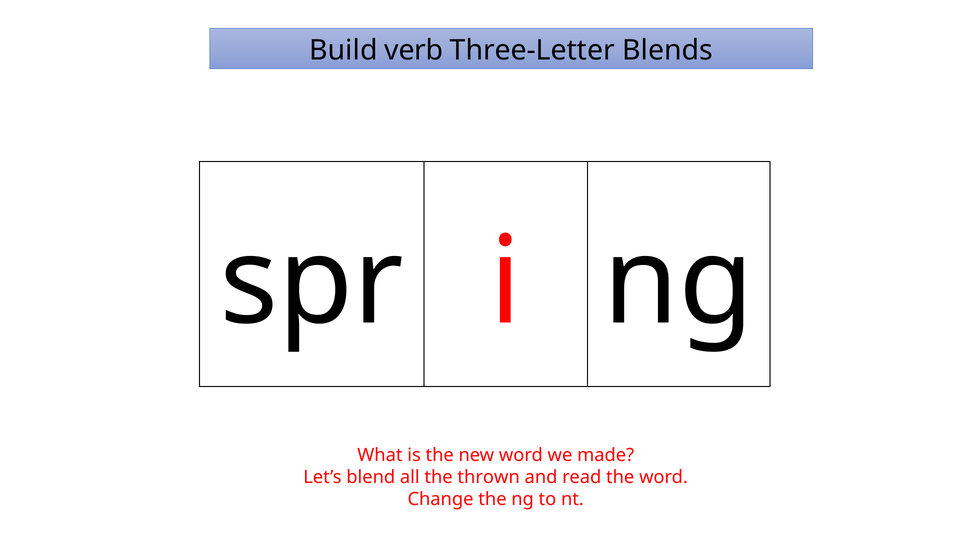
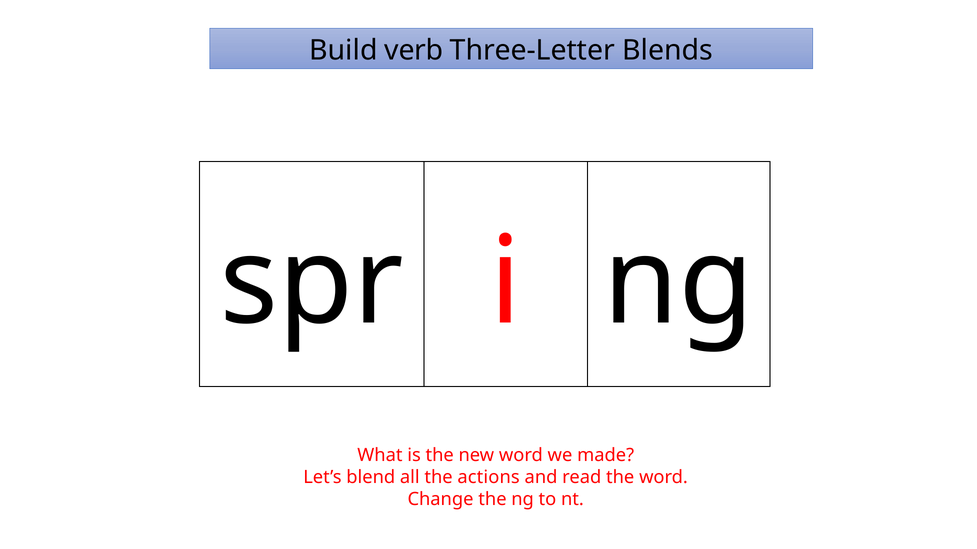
thrown: thrown -> actions
